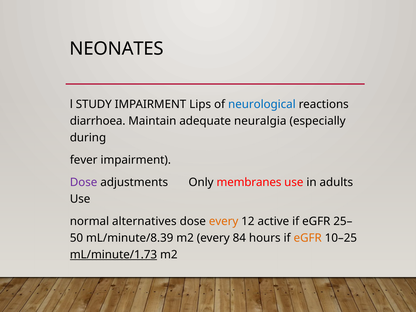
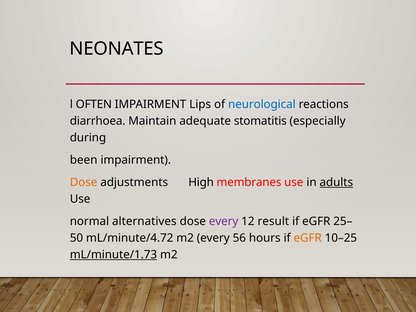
STUDY: STUDY -> OFTEN
neuralgia: neuralgia -> stomatitis
fever: fever -> been
adults underline: none -> present
Dose at (84, 182) colour: purple -> orange
Only: Only -> High
every at (224, 221) colour: orange -> purple
active: active -> result
mL/minute/8.39: mL/minute/8.39 -> mL/minute/4.72
84: 84 -> 56
